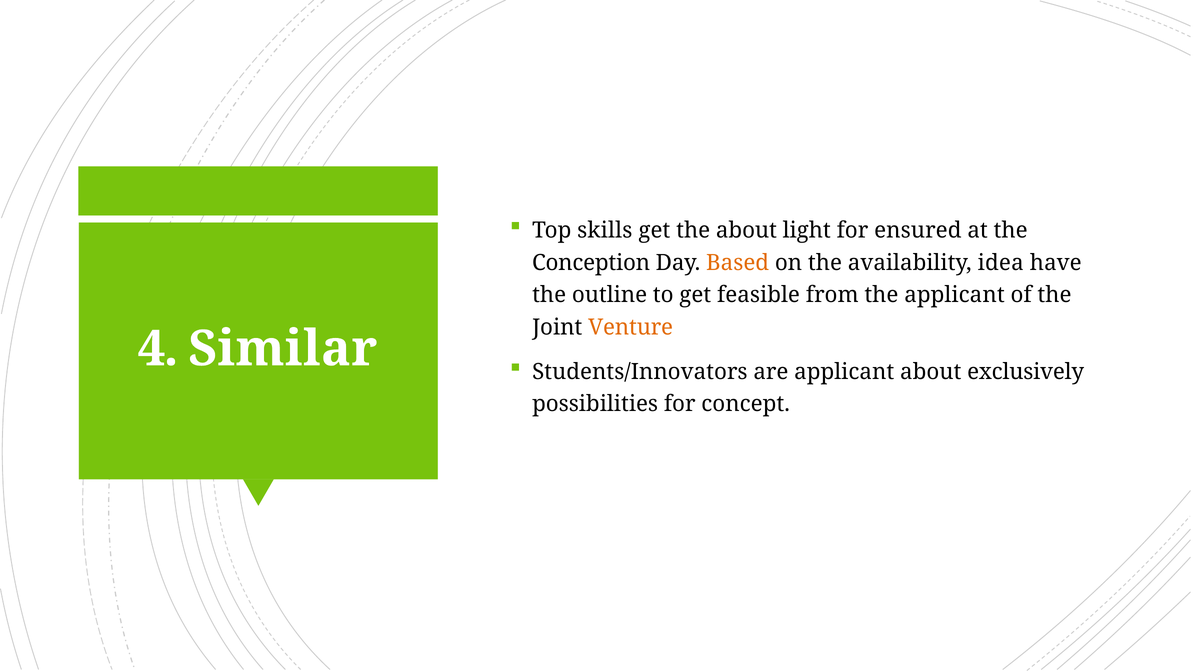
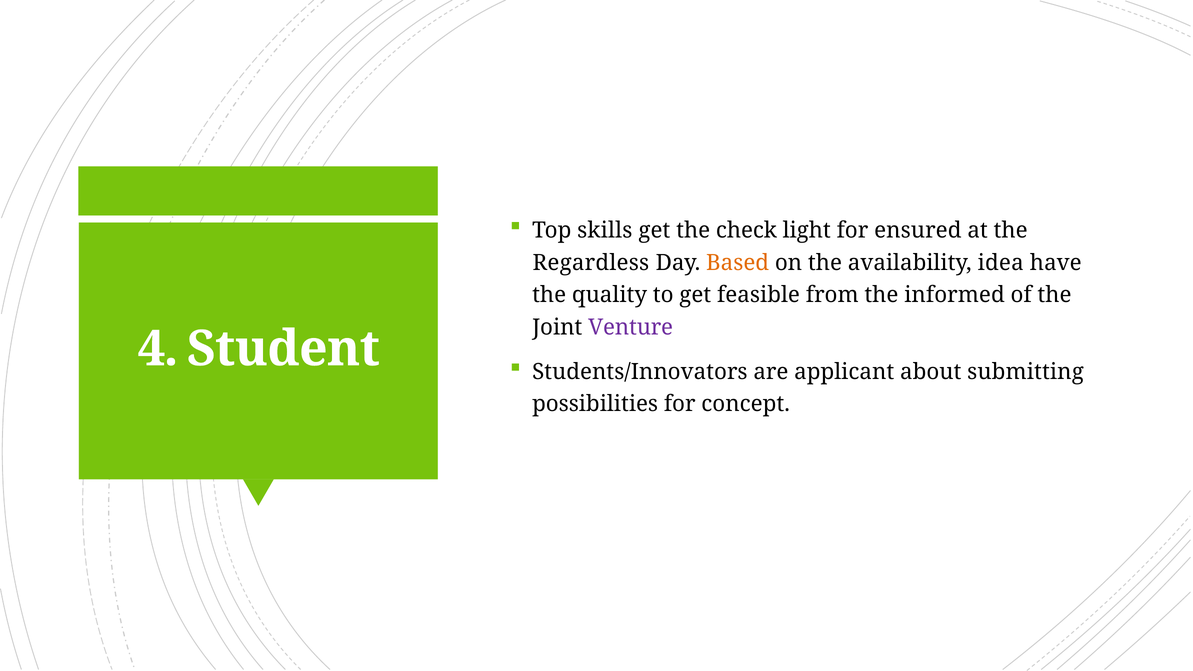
the about: about -> check
Conception: Conception -> Regardless
outline: outline -> quality
the applicant: applicant -> informed
Venture colour: orange -> purple
Similar: Similar -> Student
exclusively: exclusively -> submitting
